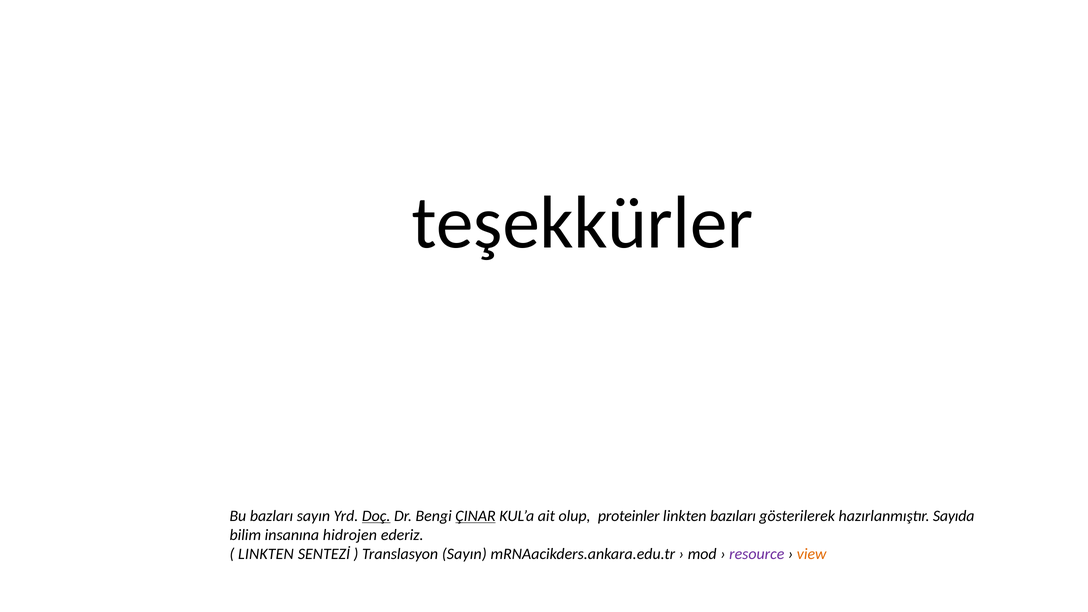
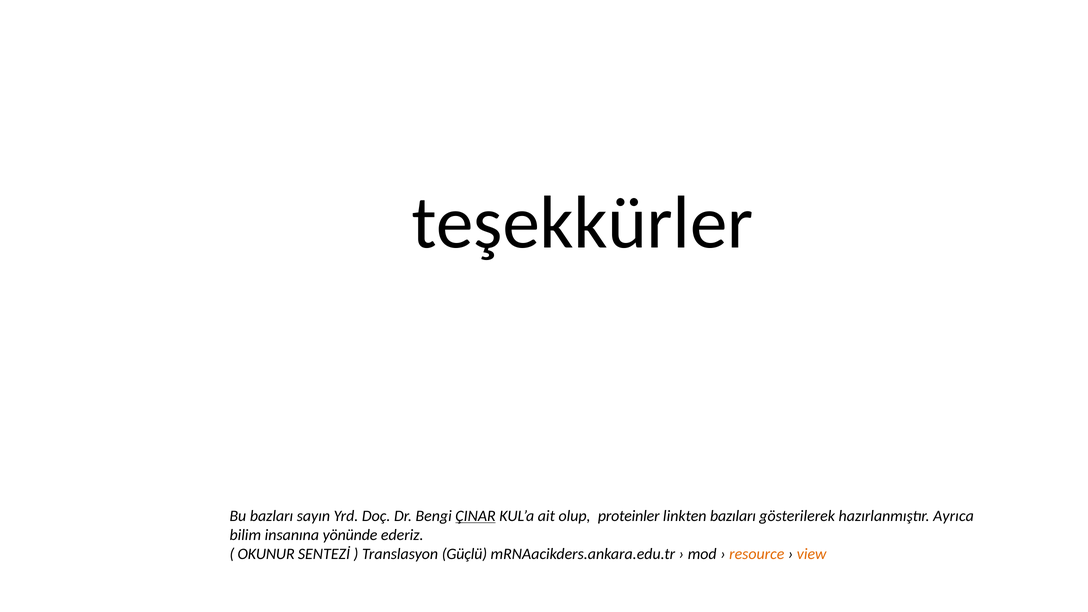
Doç underline: present -> none
Sayıda: Sayıda -> Ayrıca
hidrojen: hidrojen -> yönünde
LINKTEN at (266, 554): LINKTEN -> OKUNUR
Translasyon Sayın: Sayın -> Güçlü
resource colour: purple -> orange
